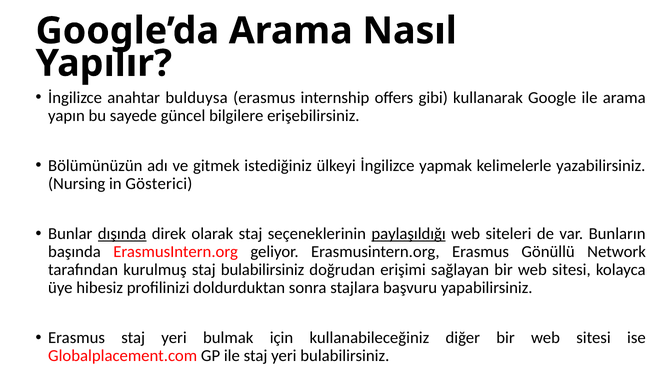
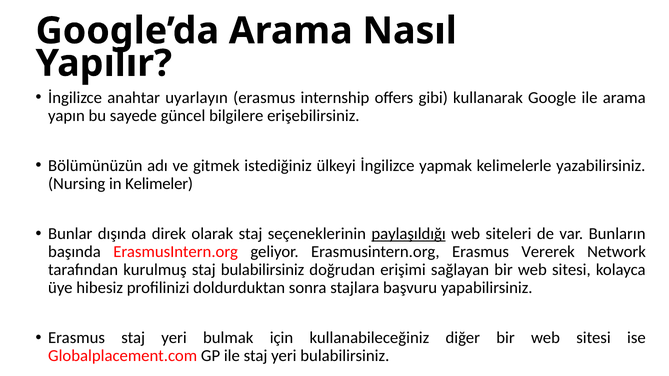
bulduysa: bulduysa -> uyarlayın
Gösterici: Gösterici -> Kelimeler
dışında underline: present -> none
Gönüllü: Gönüllü -> Vererek
